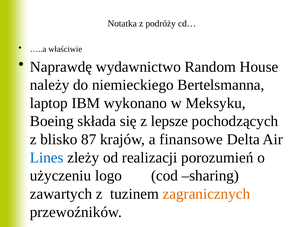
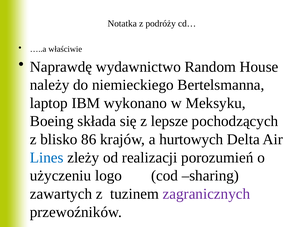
87: 87 -> 86
finansowe: finansowe -> hurtowych
zagranicznych colour: orange -> purple
